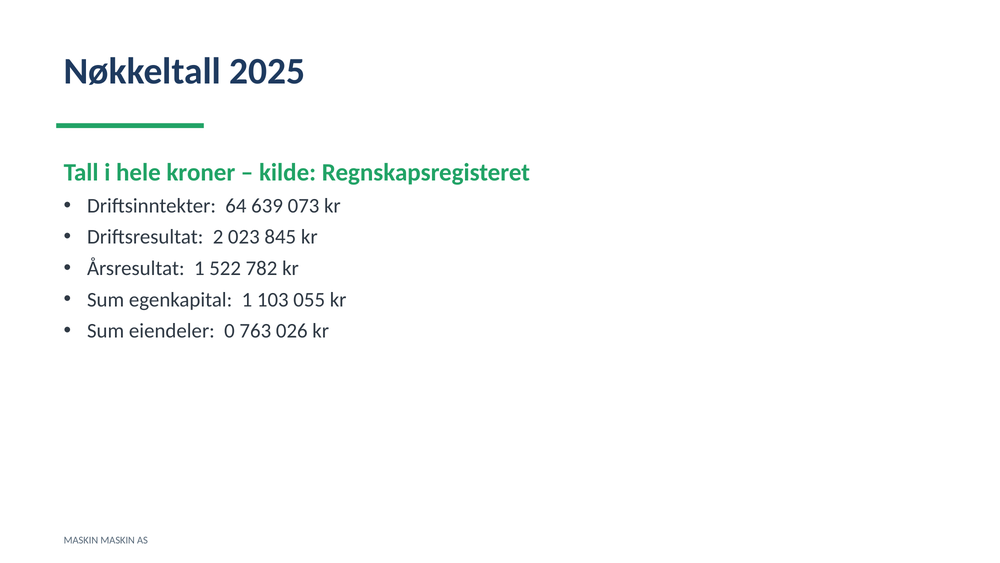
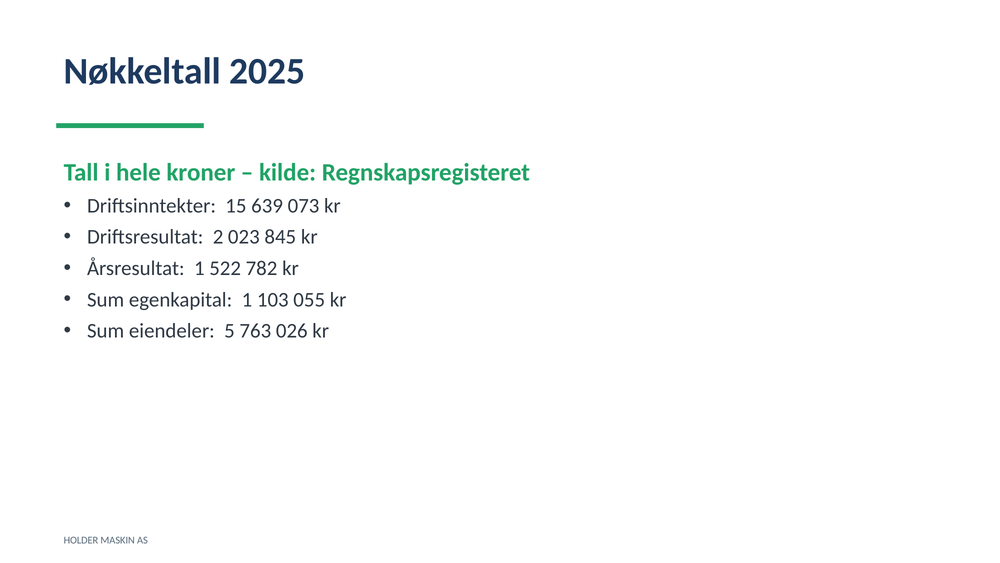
64: 64 -> 15
0: 0 -> 5
MASKIN at (81, 540): MASKIN -> HOLDER
